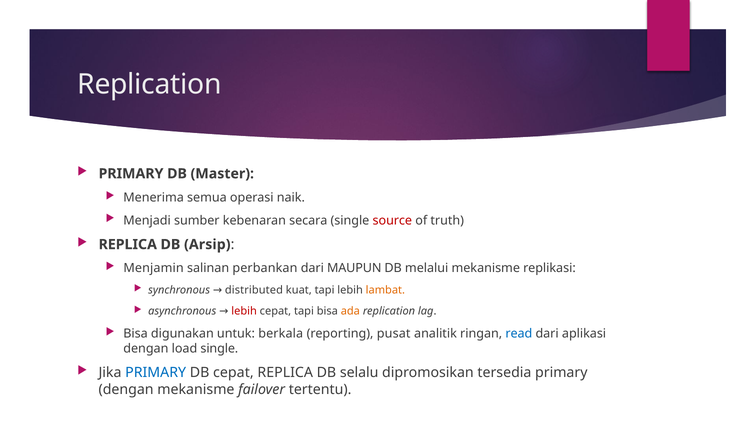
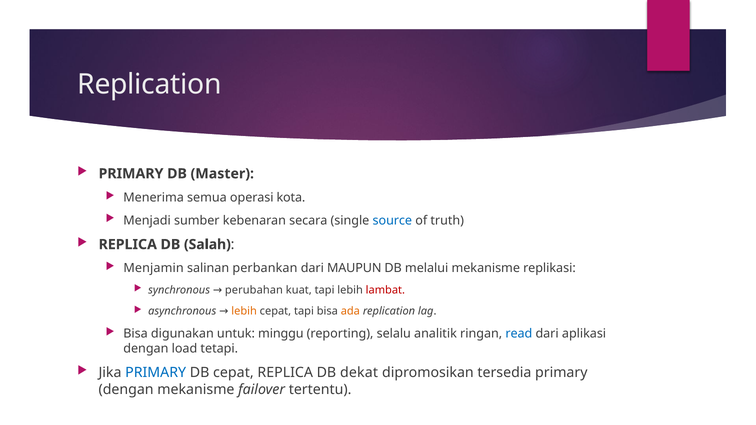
naik: naik -> kota
source colour: red -> blue
Arsip: Arsip -> Salah
distributed: distributed -> perubahan
lambat colour: orange -> red
lebih at (244, 312) colour: red -> orange
berkala: berkala -> minggu
pusat: pusat -> selalu
load single: single -> tetapi
selalu: selalu -> dekat
